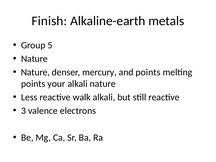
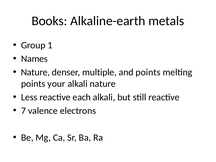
Finish: Finish -> Books
5: 5 -> 1
Nature at (34, 59): Nature -> Names
mercury: mercury -> multiple
walk: walk -> each
3: 3 -> 7
